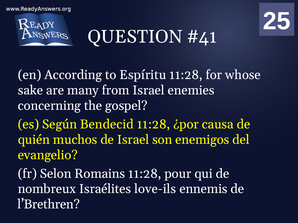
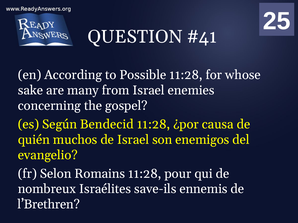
Espíritu: Espíritu -> Possible
love-ils: love-ils -> save-ils
